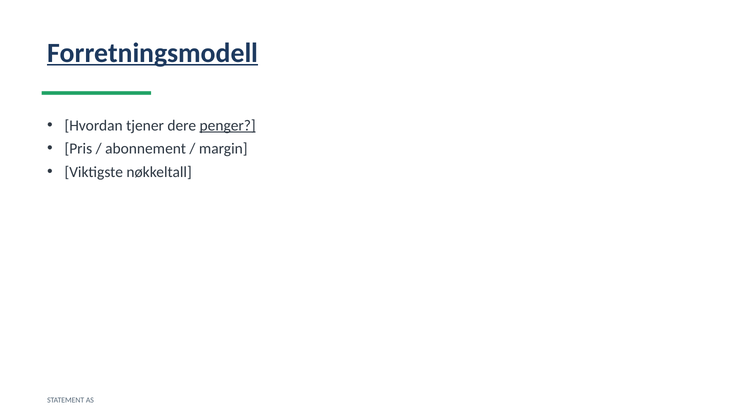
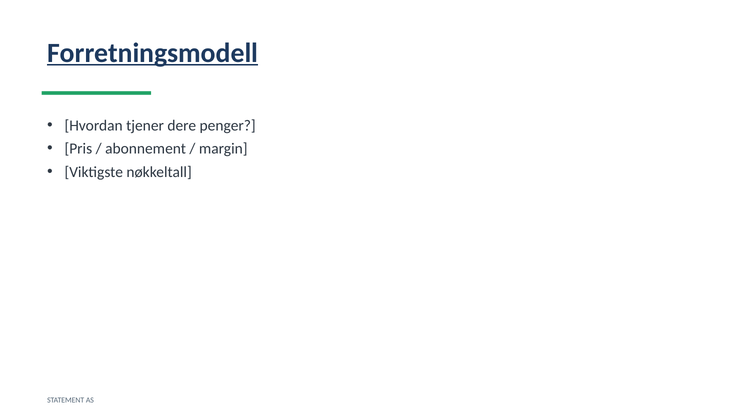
penger underline: present -> none
